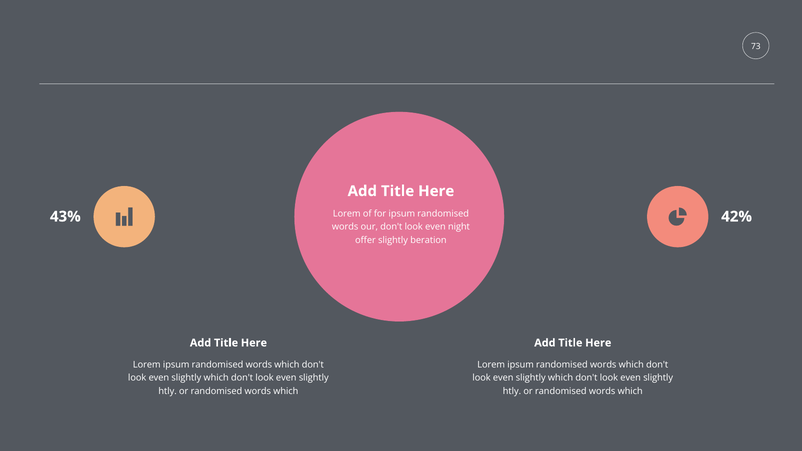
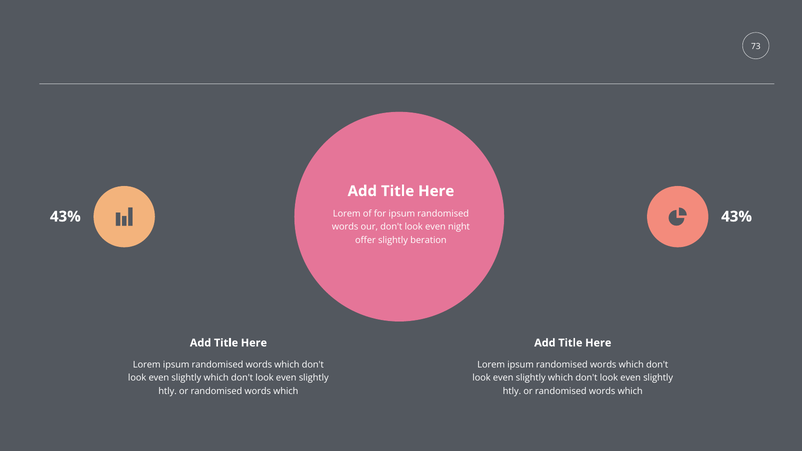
43% 42%: 42% -> 43%
